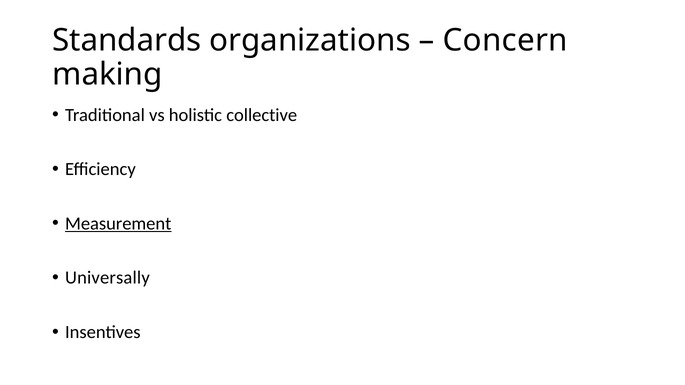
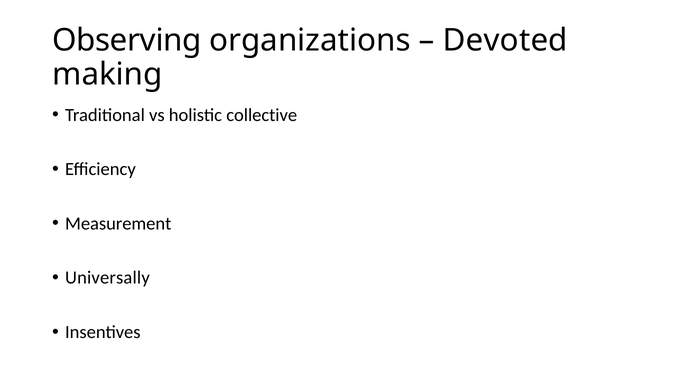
Standards: Standards -> Observing
Concern: Concern -> Devoted
Measurement underline: present -> none
